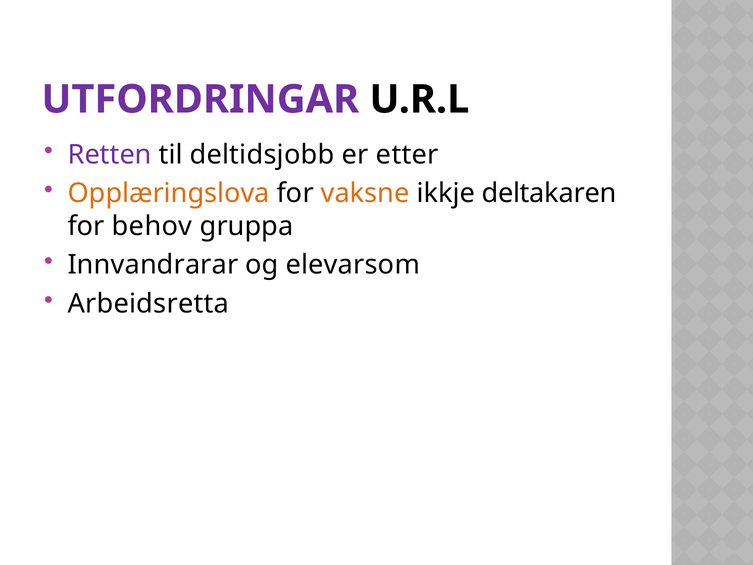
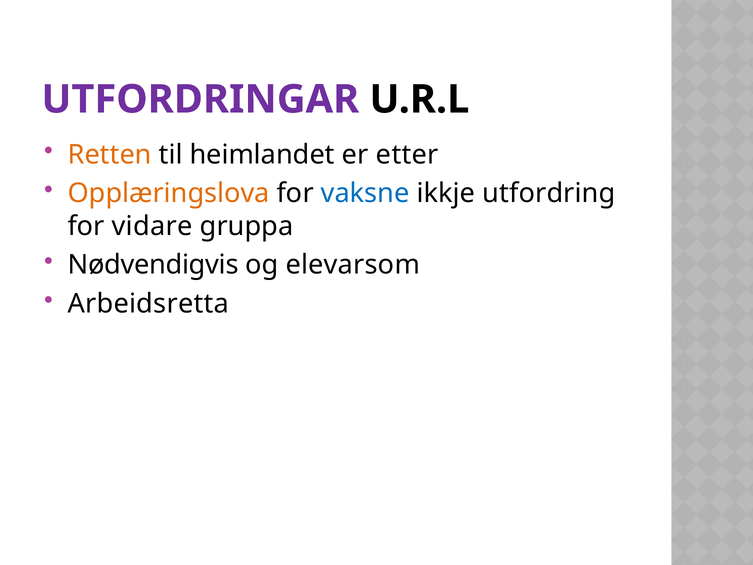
Retten colour: purple -> orange
deltidsjobb: deltidsjobb -> heimlandet
vaksne colour: orange -> blue
deltakaren: deltakaren -> utfordring
behov: behov -> vidare
Innvandrarar: Innvandrarar -> Nødvendigvis
